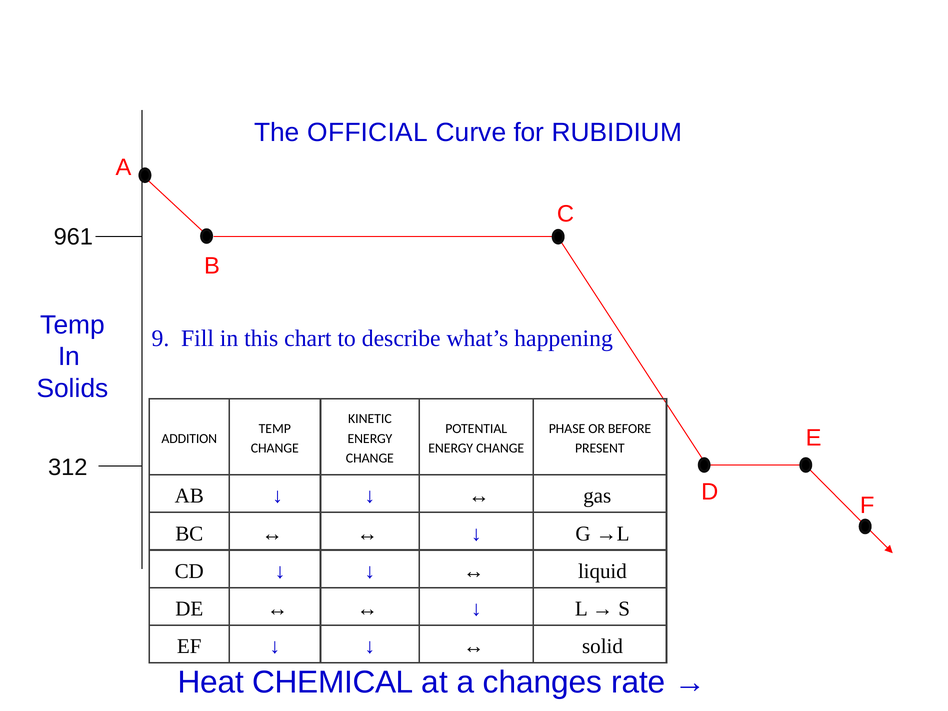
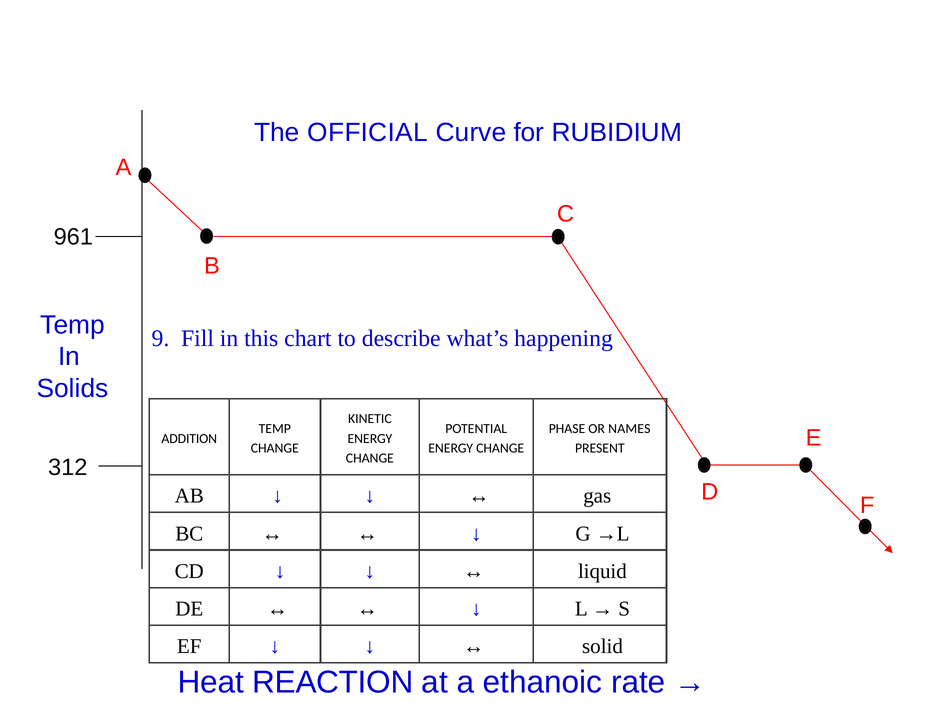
BEFORE: BEFORE -> NAMES
CHEMICAL: CHEMICAL -> REACTION
changes: changes -> ethanoic
